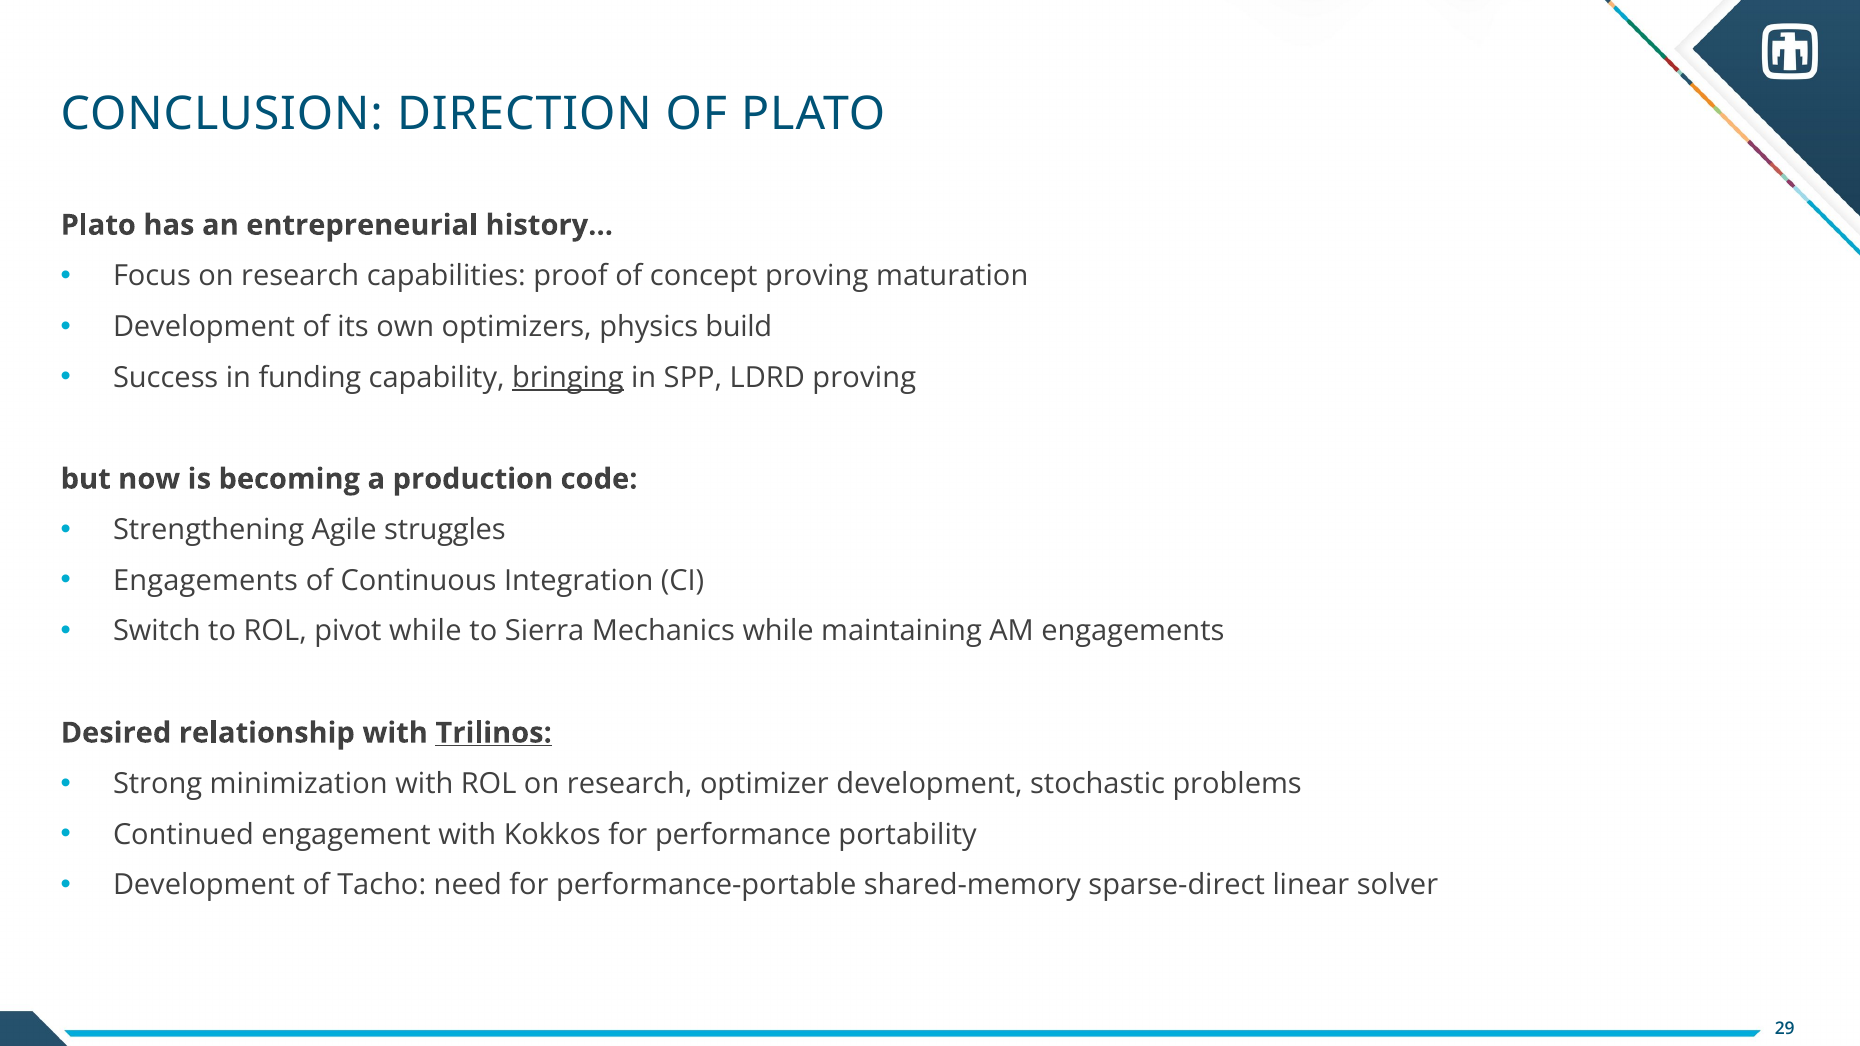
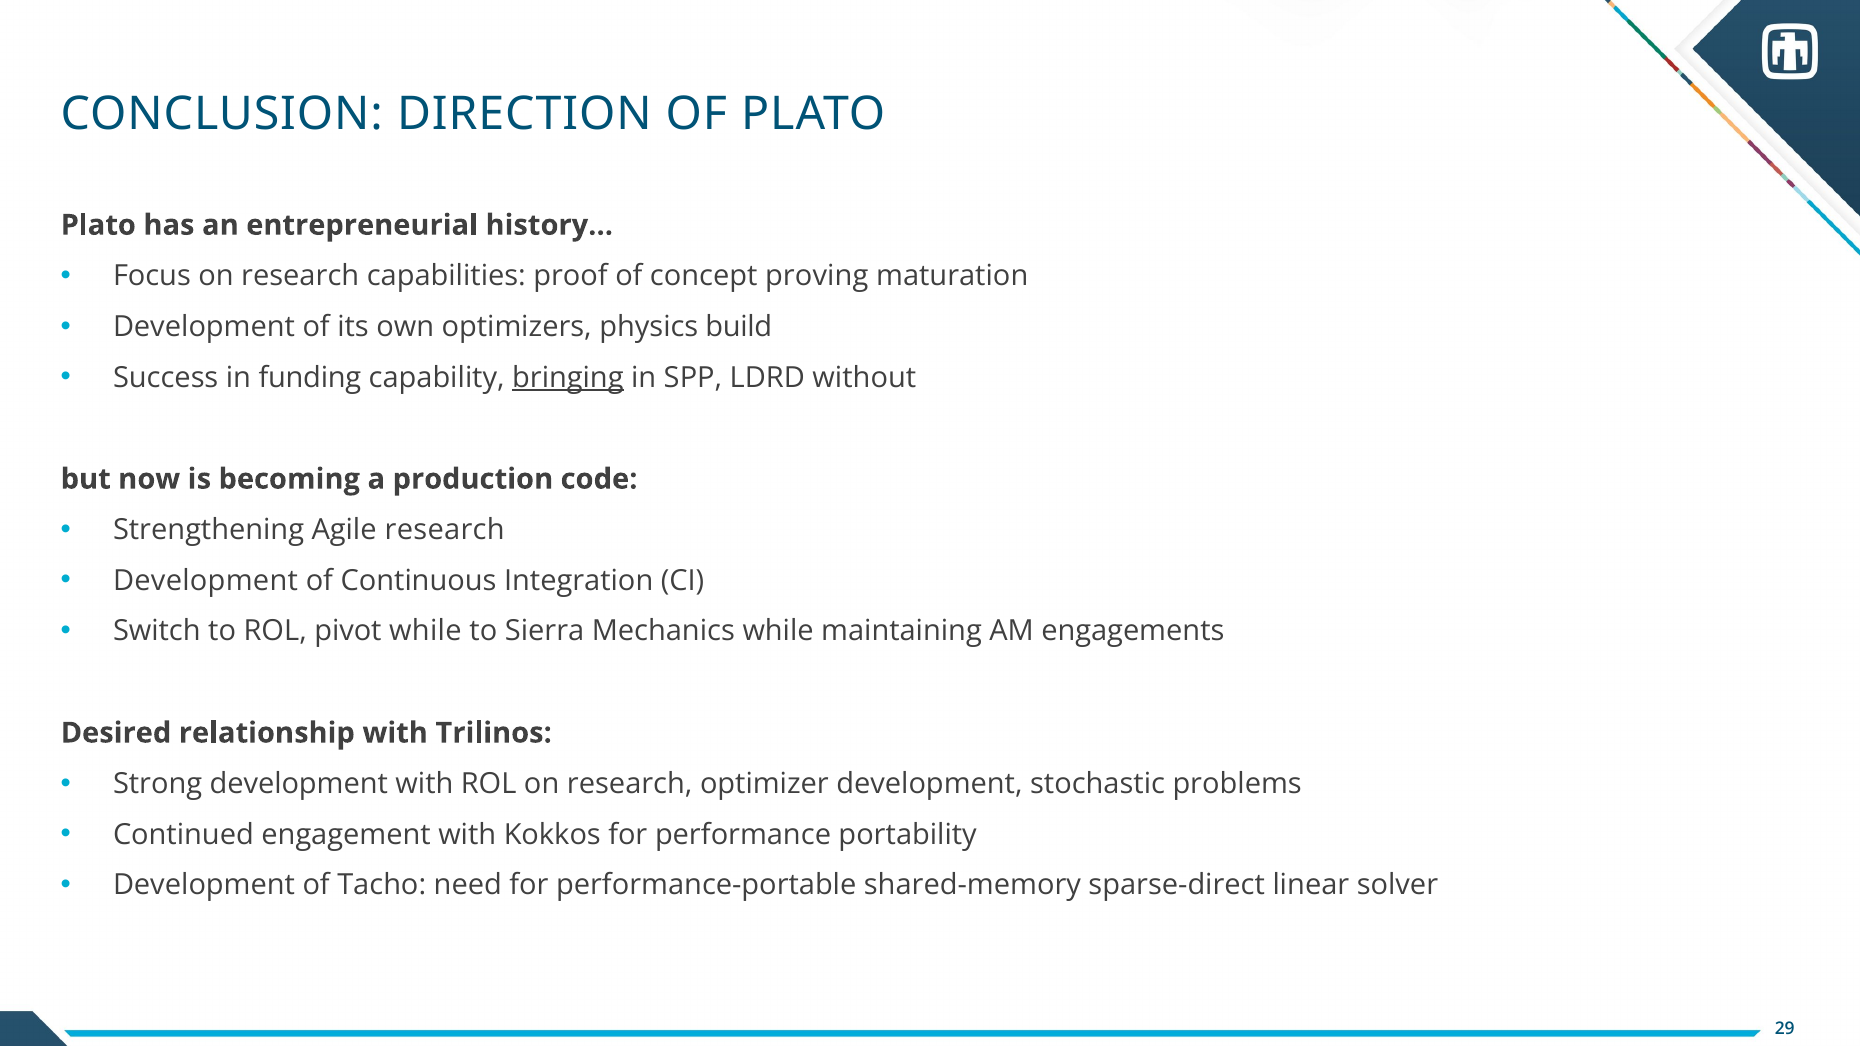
LDRD proving: proving -> without
Agile struggles: struggles -> research
Engagements at (206, 581): Engagements -> Development
Trilinos underline: present -> none
Strong minimization: minimization -> development
